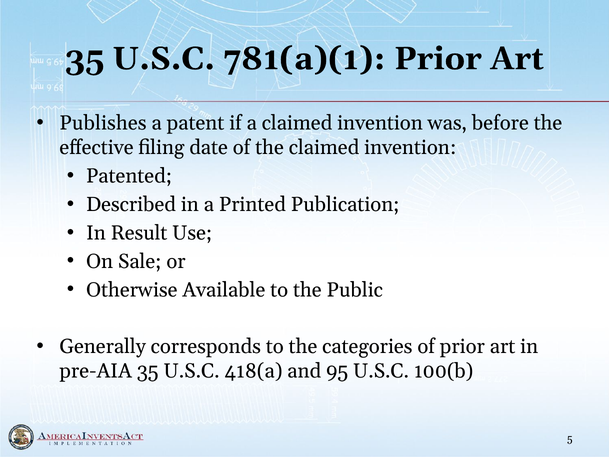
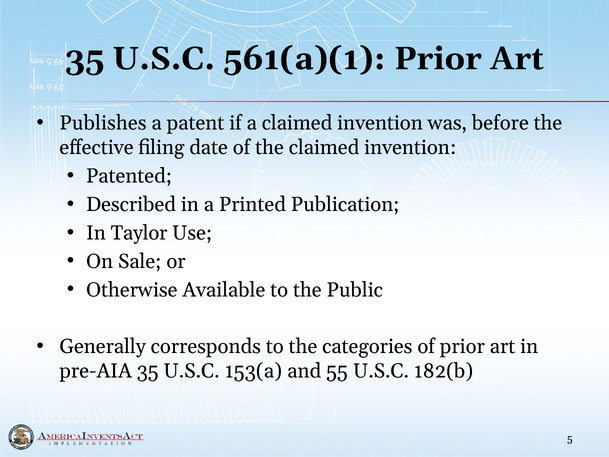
781(a)(1: 781(a)(1 -> 561(a)(1
Result: Result -> Taylor
418(a: 418(a -> 153(a
95: 95 -> 55
100(b: 100(b -> 182(b
